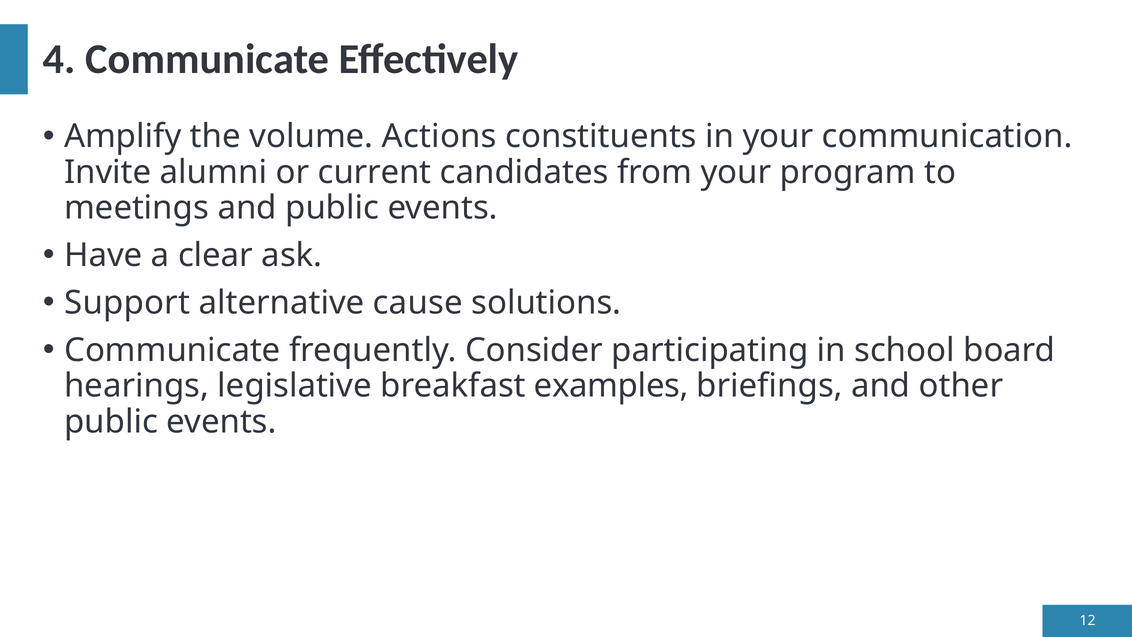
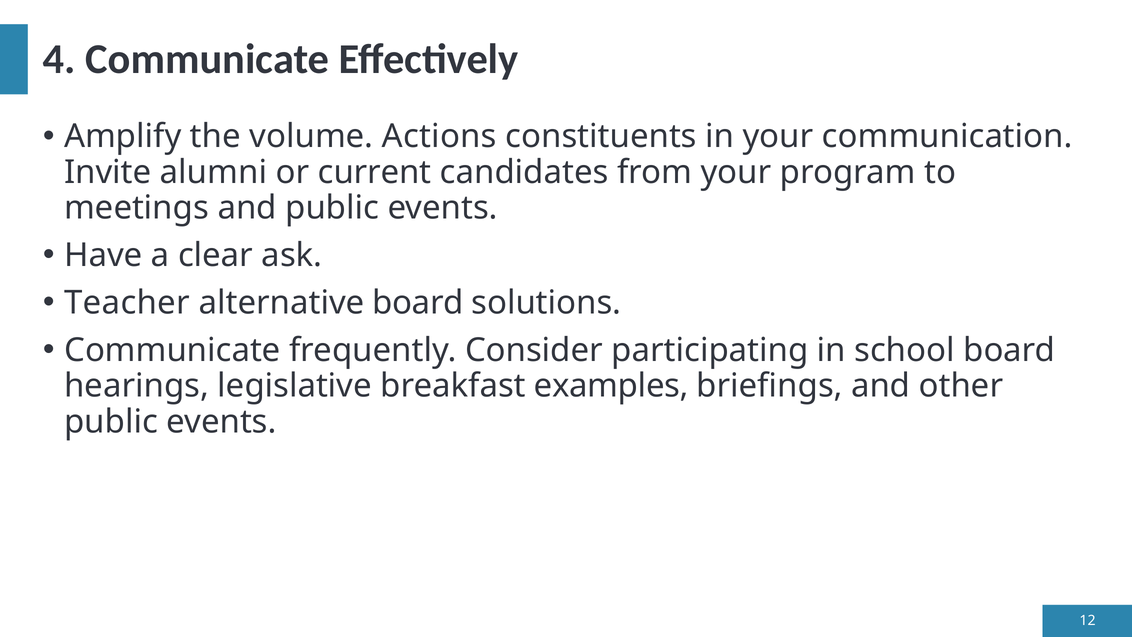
Support: Support -> Teacher
alternative cause: cause -> board
